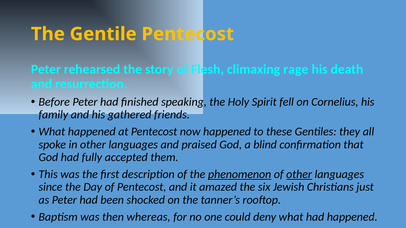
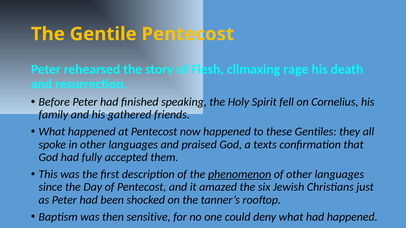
blind: blind -> texts
other at (299, 175) underline: present -> none
whereas: whereas -> sensitive
